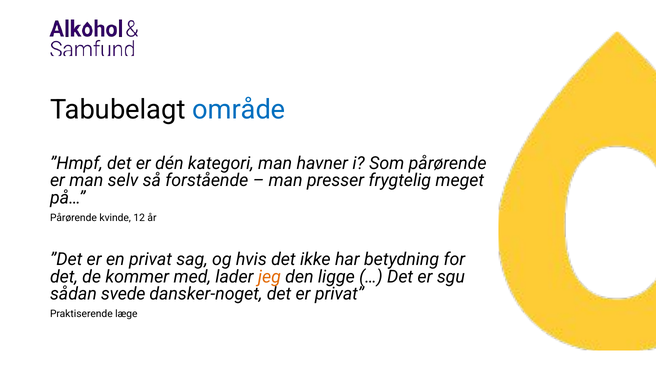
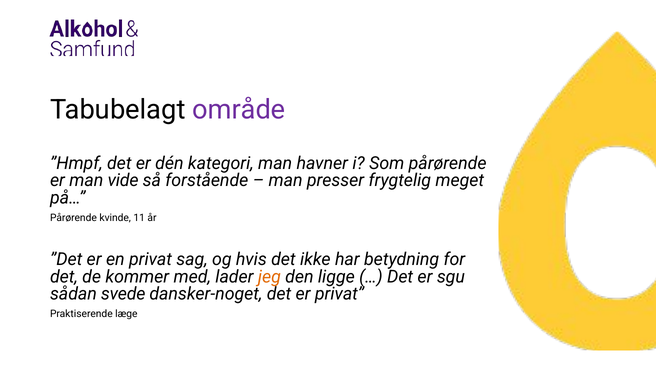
område colour: blue -> purple
selv: selv -> vide
12: 12 -> 11
